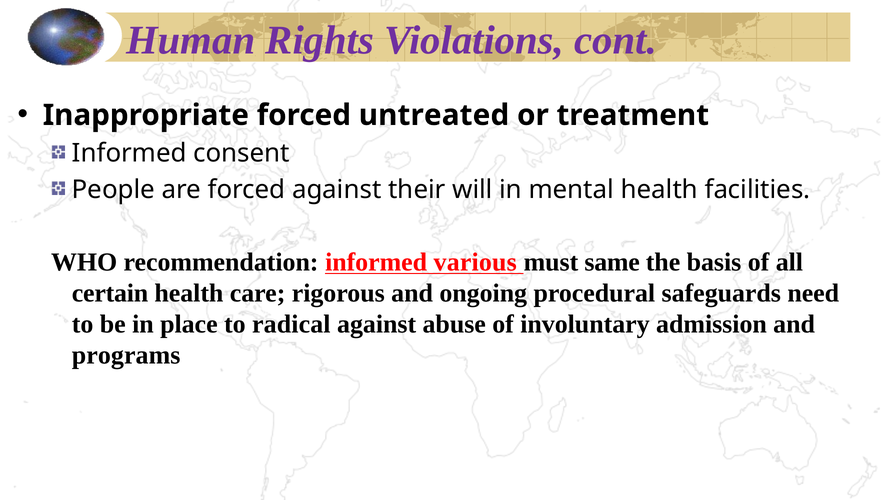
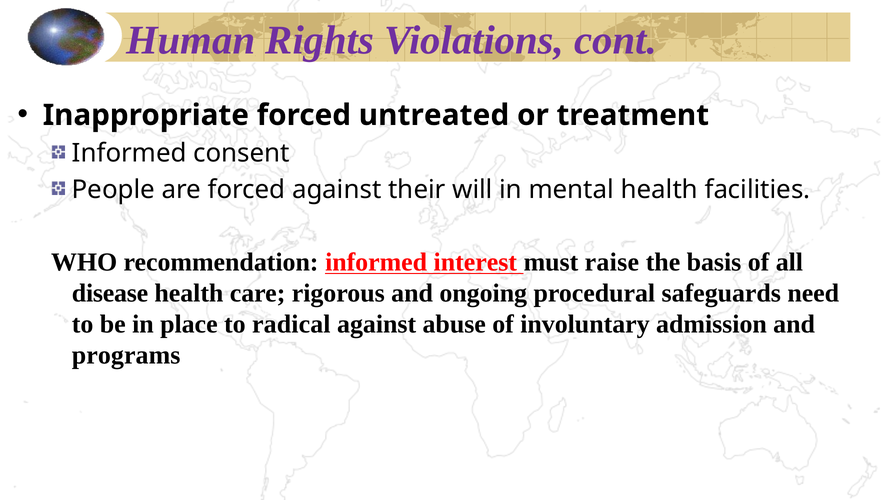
various: various -> interest
same: same -> raise
certain: certain -> disease
